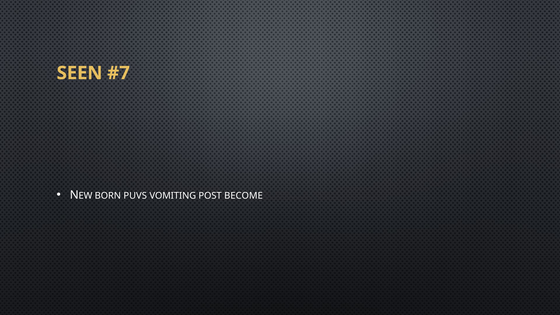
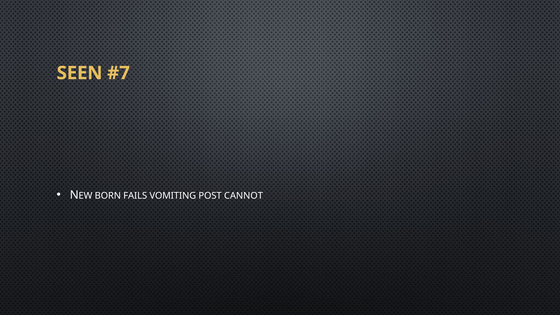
PUVS: PUVS -> FAILS
BECOME: BECOME -> CANNOT
